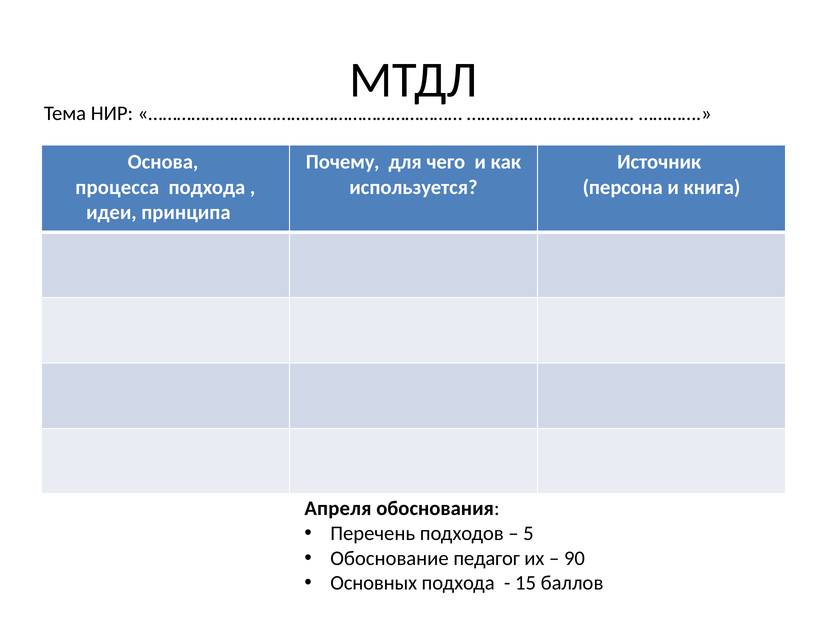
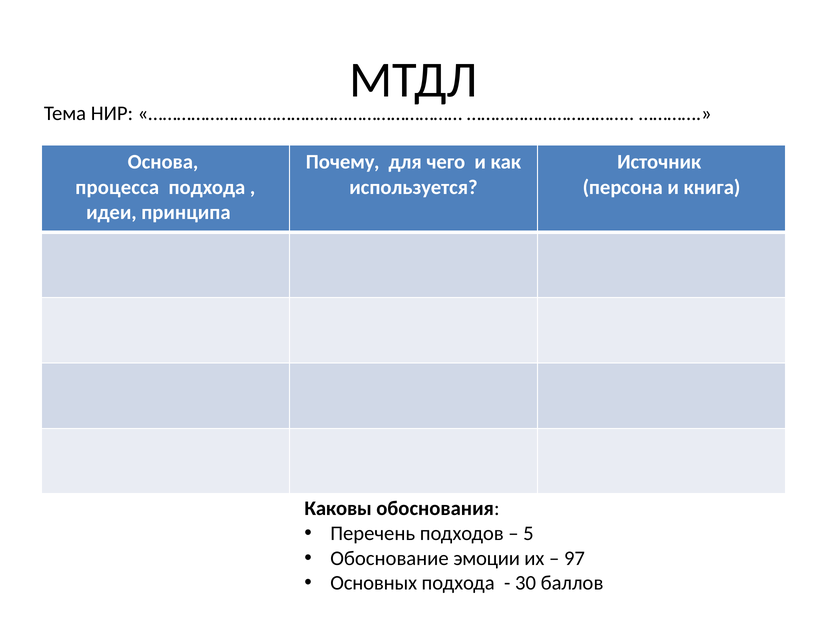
Апреля: Апреля -> Каковы
педагог: педагог -> эмоции
90: 90 -> 97
15: 15 -> 30
